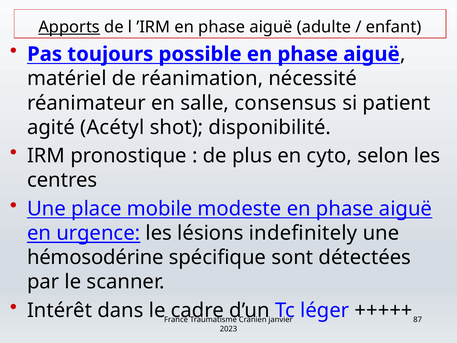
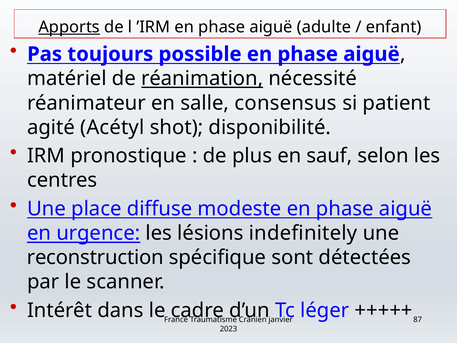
réanimation underline: none -> present
cyto: cyto -> sauf
mobile: mobile -> diffuse
hémosodérine: hémosodérine -> reconstruction
